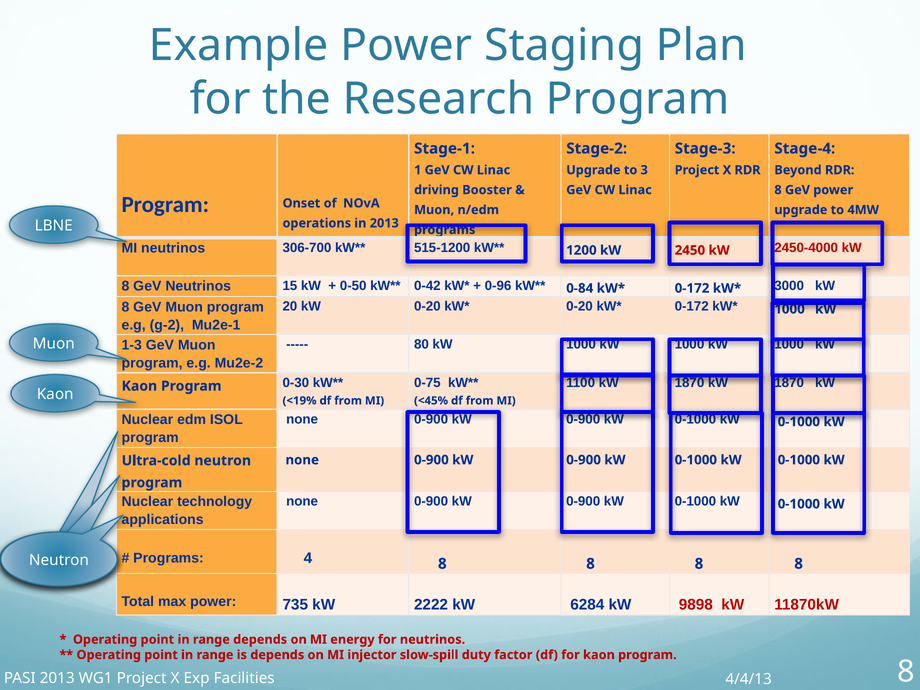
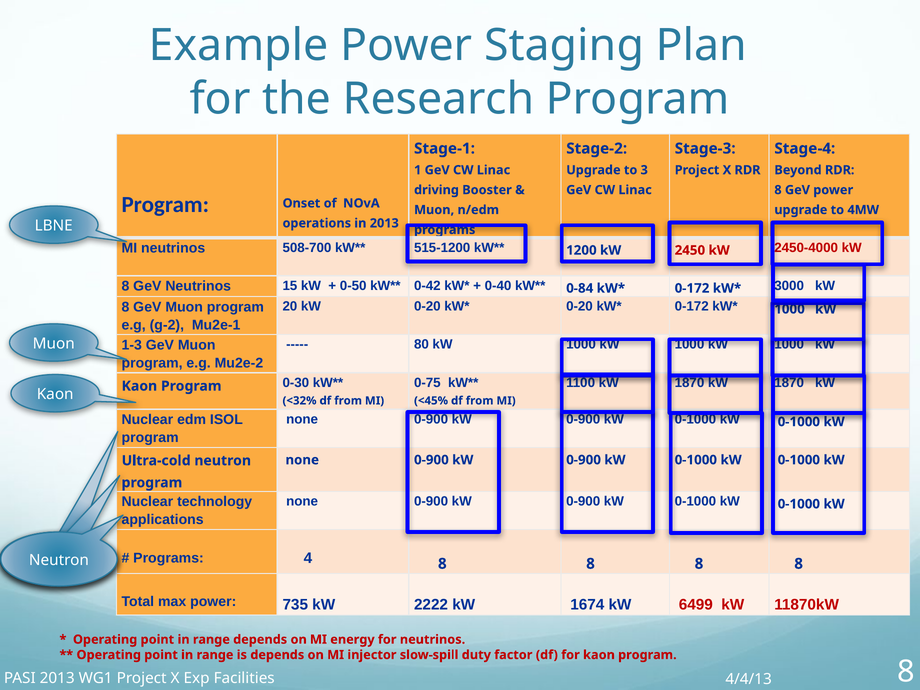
306-700: 306-700 -> 508-700
0-96: 0-96 -> 0-40
<19%: <19% -> <32%
6284: 6284 -> 1674
9898: 9898 -> 6499
